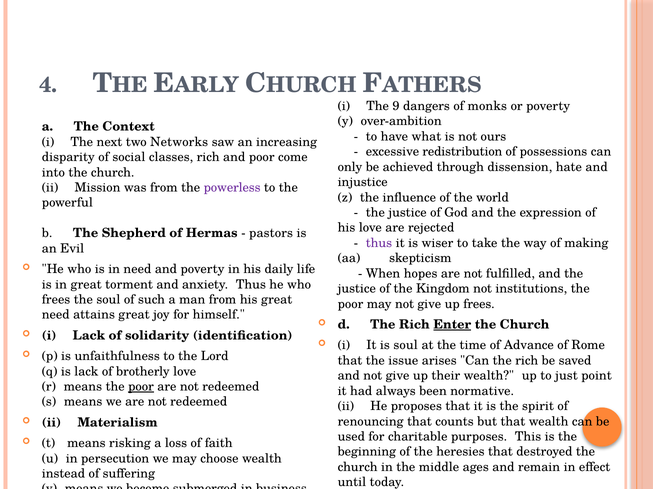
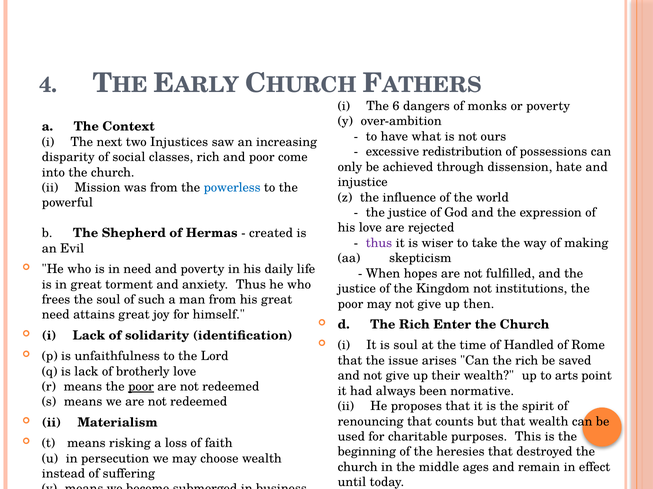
9: 9 -> 6
Networks: Networks -> Injustices
powerless colour: purple -> blue
pastors: pastors -> created
up frees: frees -> then
Enter underline: present -> none
Advance: Advance -> Handled
to just: just -> arts
